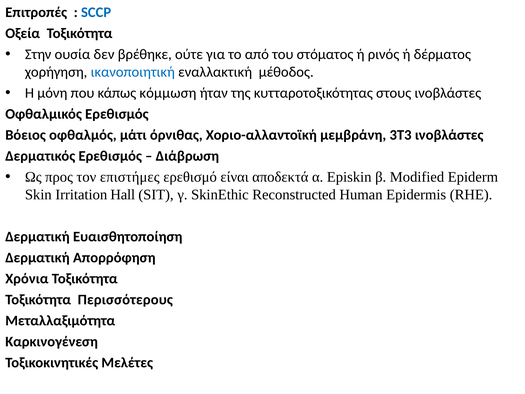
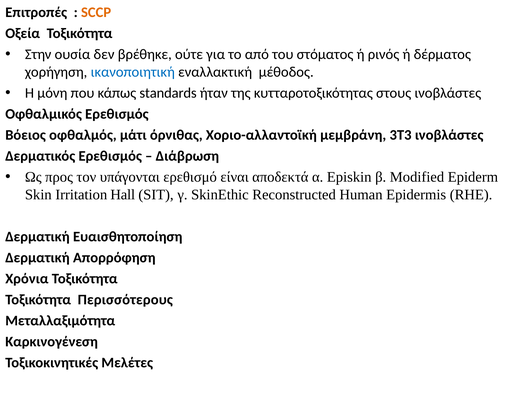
SCCP colour: blue -> orange
κόμμωση: κόμμωση -> standards
επιστήμες: επιστήμες -> υπάγονται
